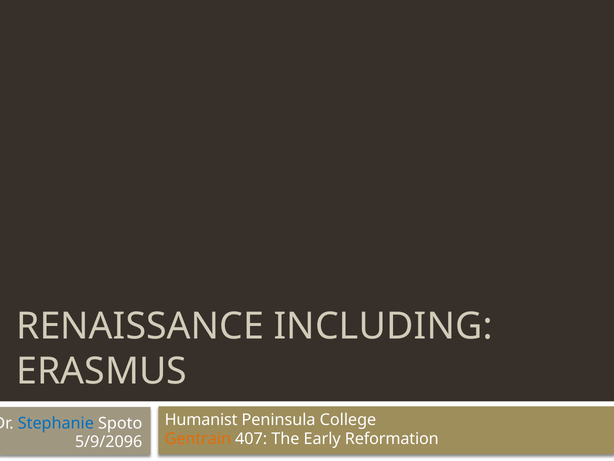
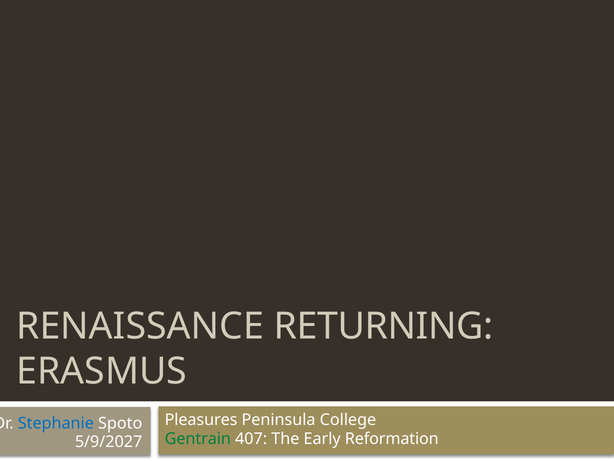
INCLUDING: INCLUDING -> RETURNING
Humanist: Humanist -> Pleasures
Gentrain colour: orange -> green
5/9/2096: 5/9/2096 -> 5/9/2027
